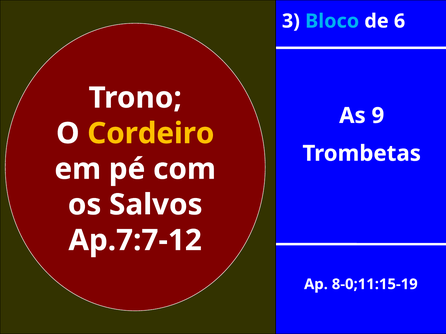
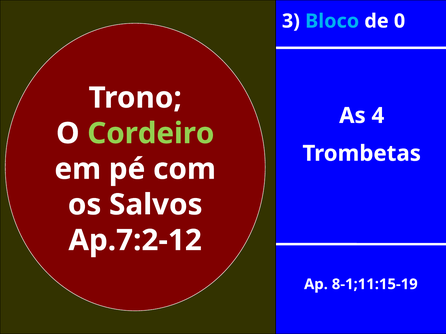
6: 6 -> 0
9: 9 -> 4
Cordeiro colour: yellow -> light green
Ap.7:7-12: Ap.7:7-12 -> Ap.7:2-12
8-0;11:15-19: 8-0;11:15-19 -> 8-1;11:15-19
